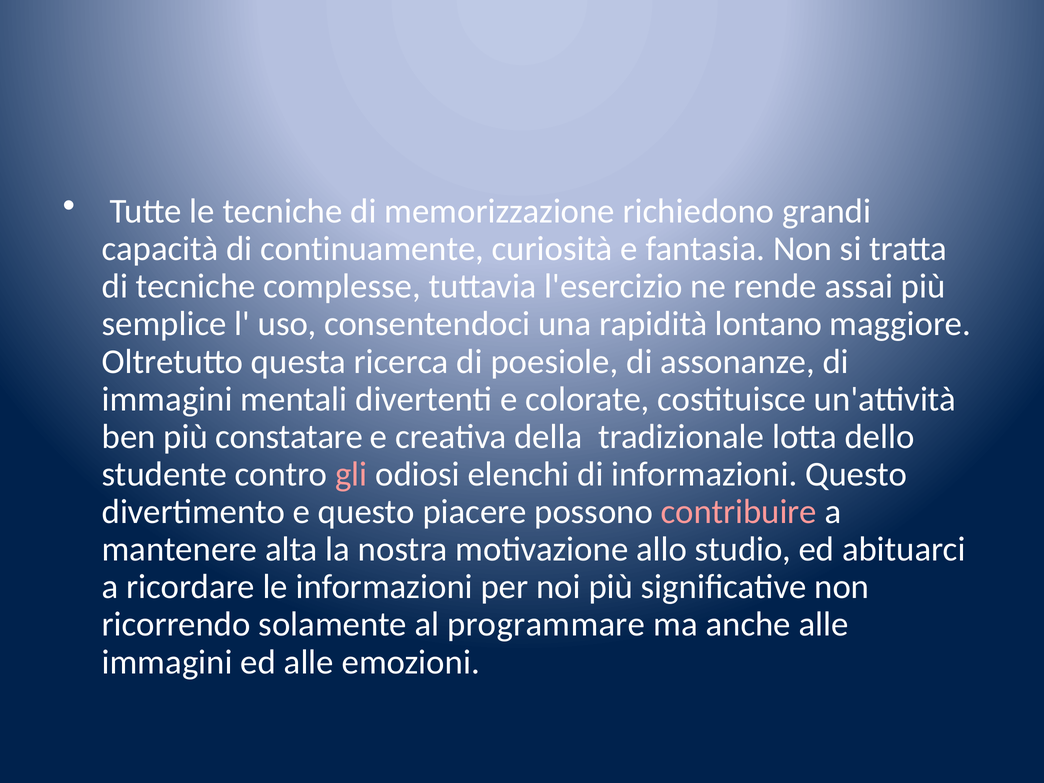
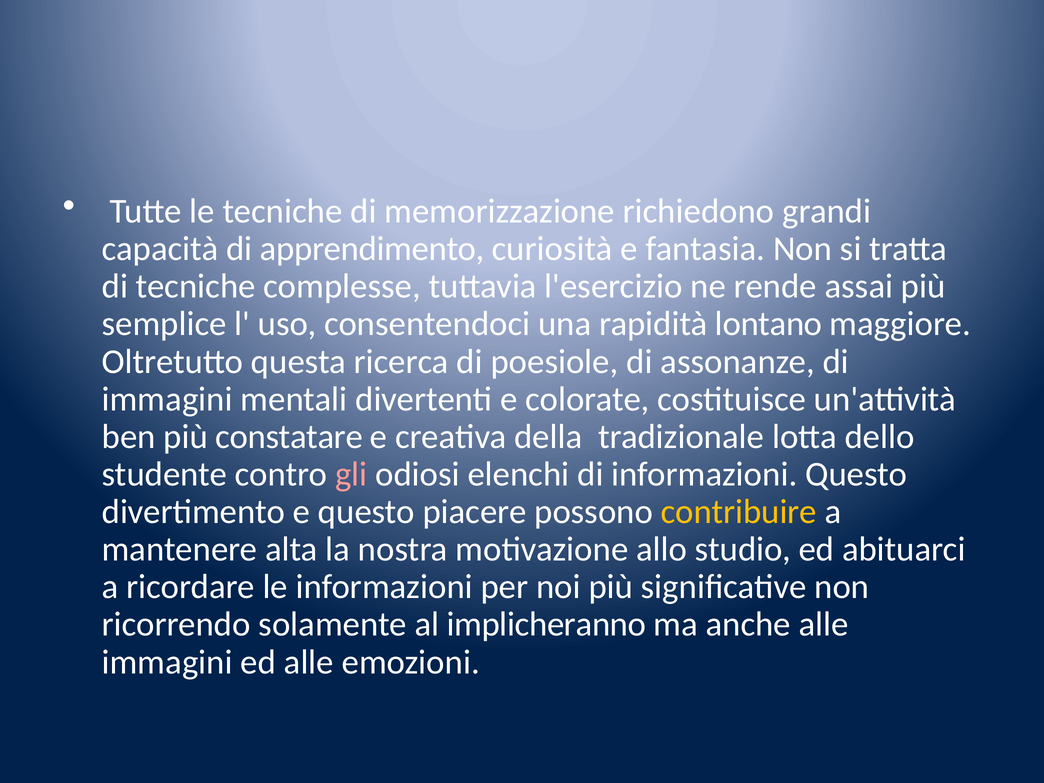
continuamente: continuamente -> apprendimento
contribuire colour: pink -> yellow
programmare: programmare -> implicheranno
